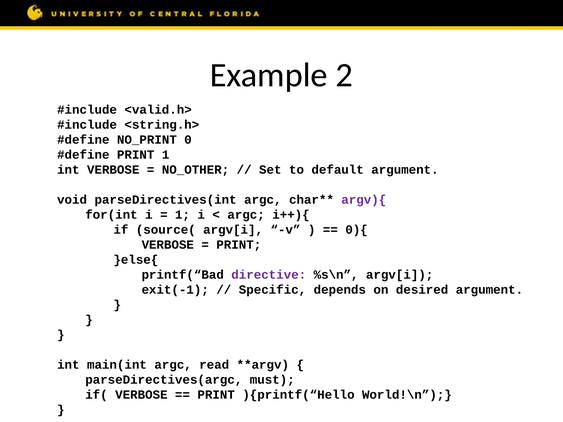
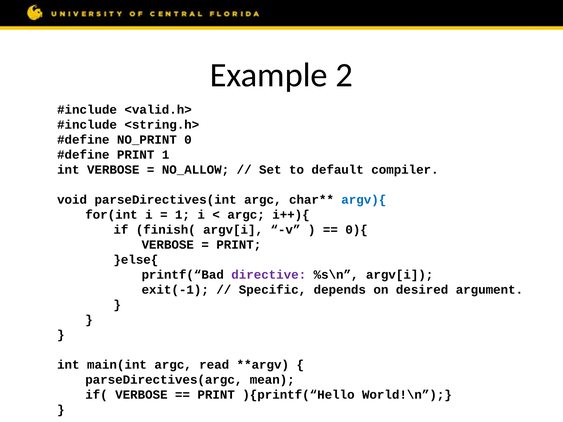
NO_OTHER: NO_OTHER -> NO_ALLOW
default argument: argument -> compiler
argv){ colour: purple -> blue
source(: source( -> finish(
must: must -> mean
